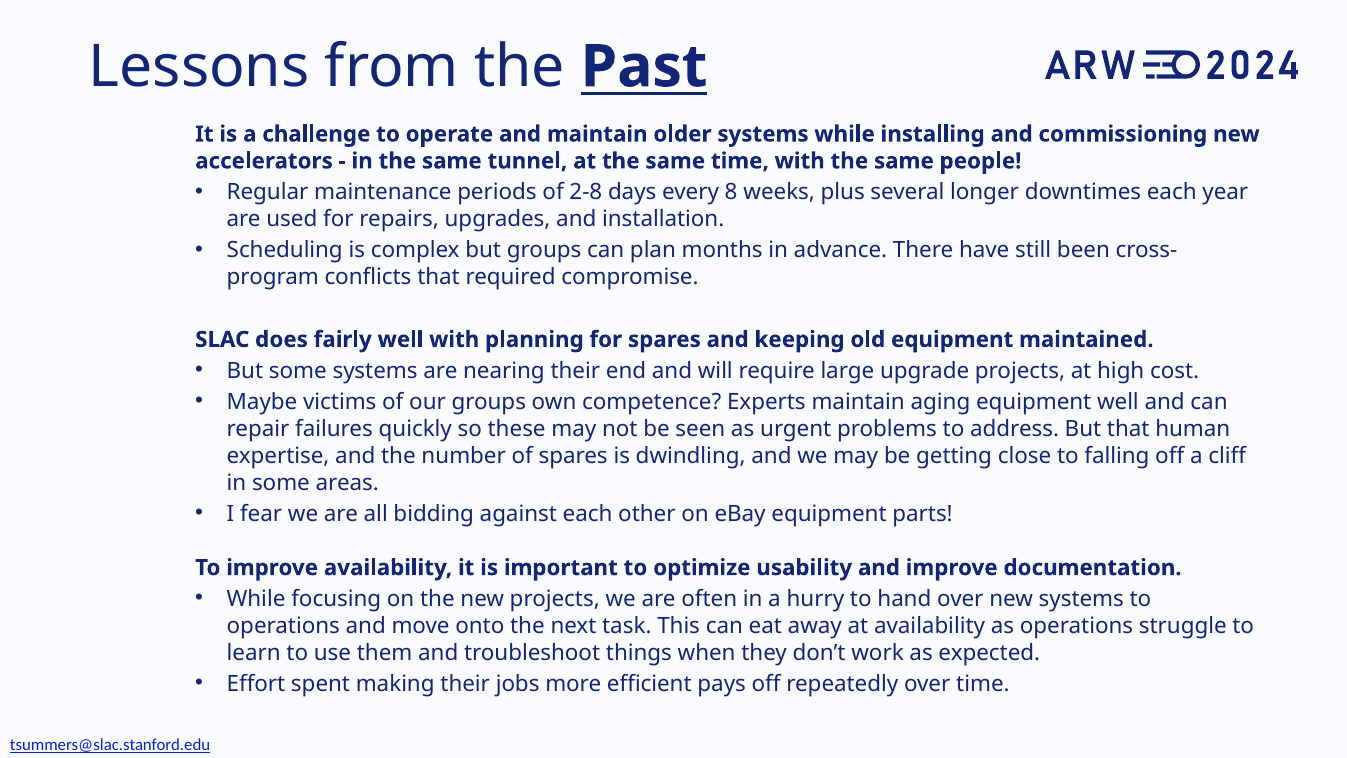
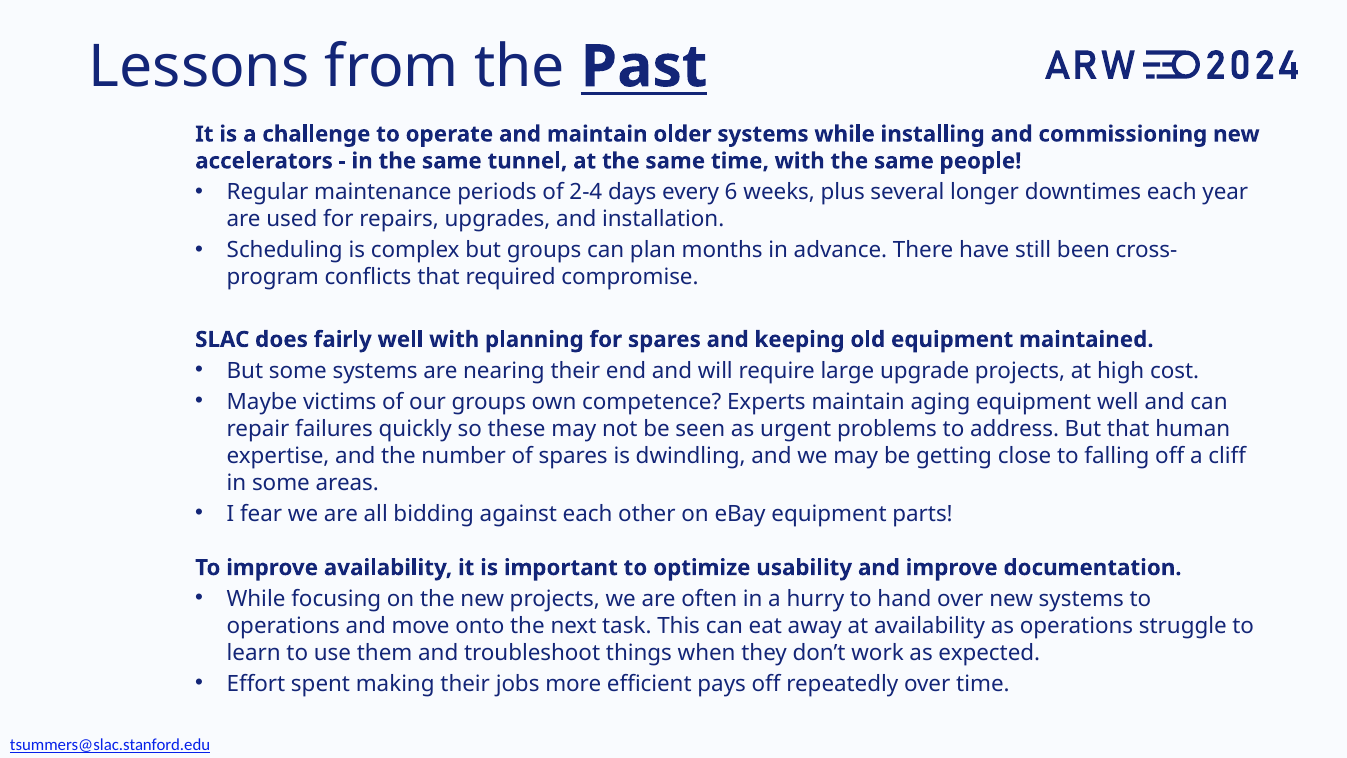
2-8: 2-8 -> 2-4
8: 8 -> 6
